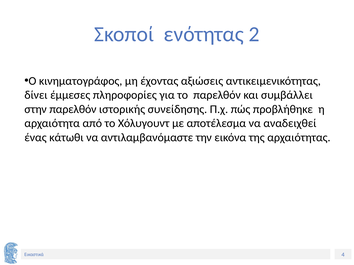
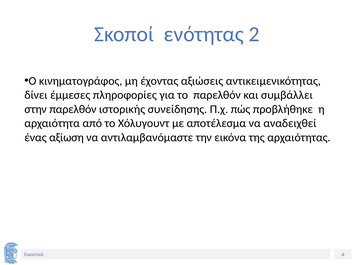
κάτωθι: κάτωθι -> αξίωση
